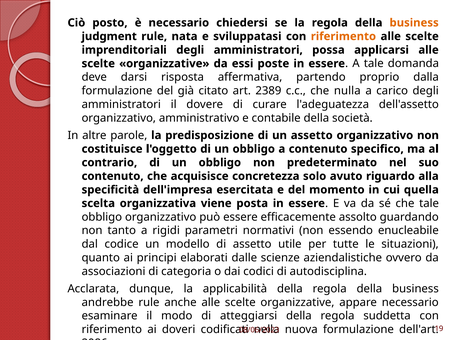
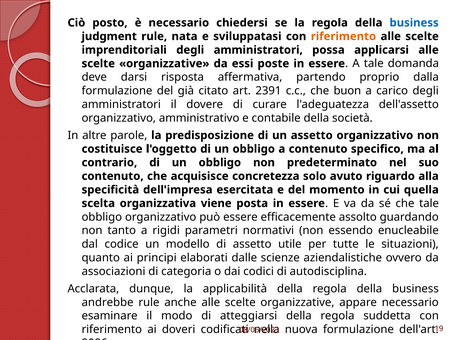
business at (414, 23) colour: orange -> blue
2389: 2389 -> 2391
nulla: nulla -> buon
